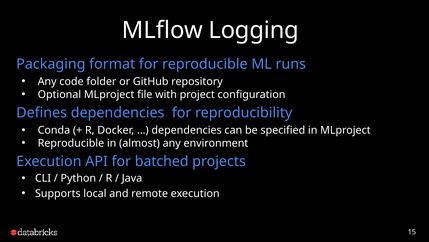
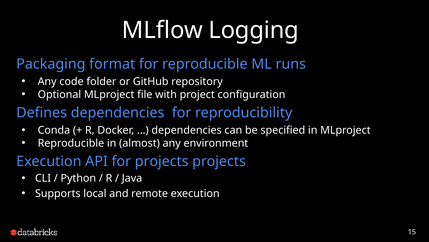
for batched: batched -> projects
